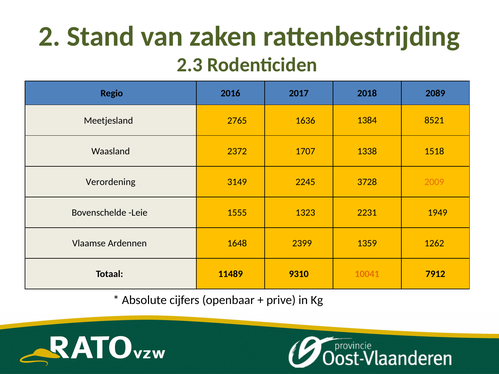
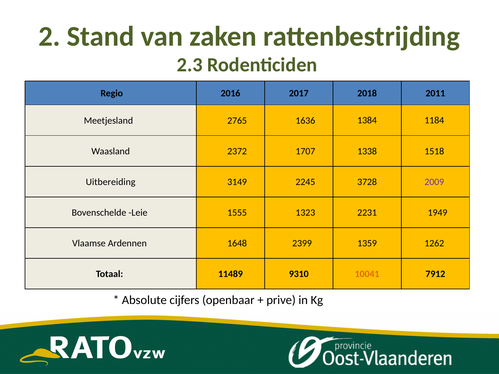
2089: 2089 -> 2011
8521: 8521 -> 1184
Verordening: Verordening -> Uitbereiding
2009 colour: orange -> purple
